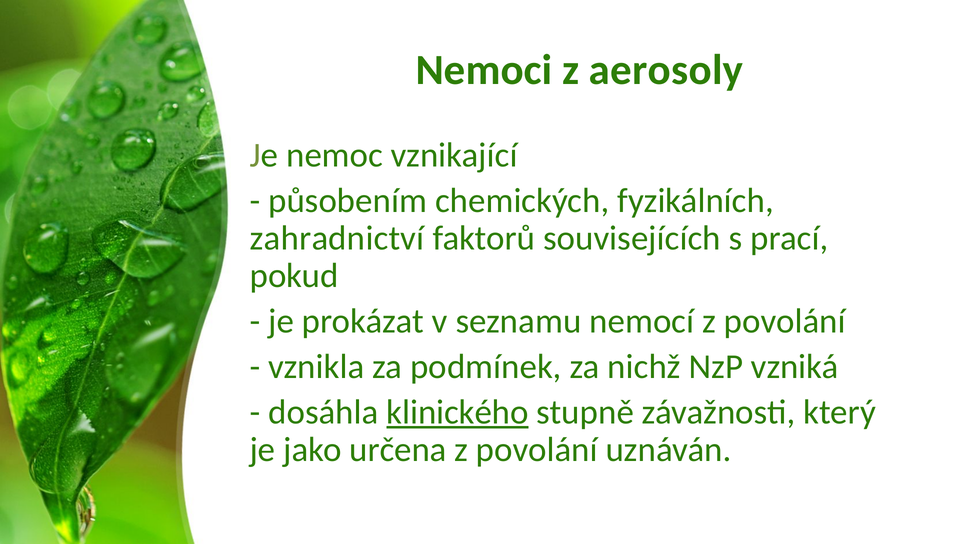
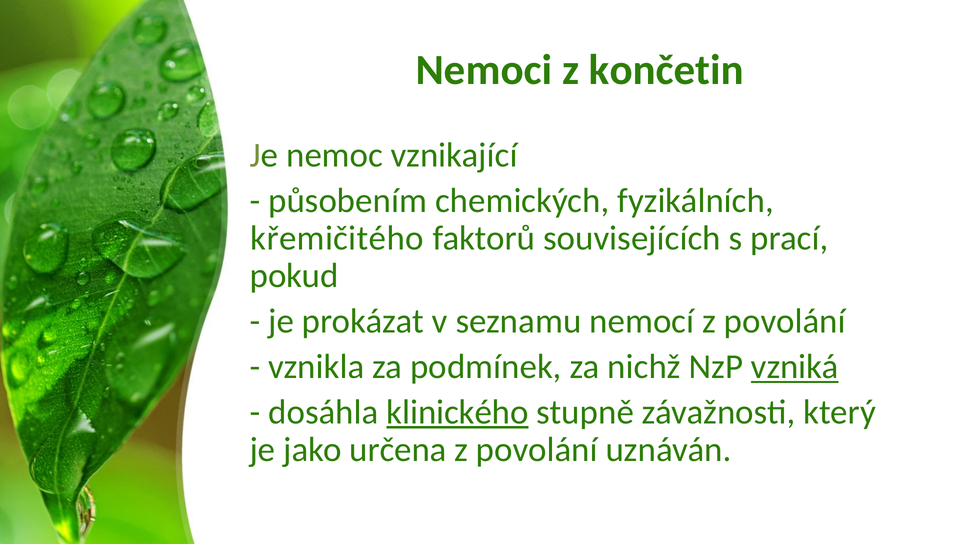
aerosoly: aerosoly -> končetin
zahradnictví: zahradnictví -> křemičitého
vzniká underline: none -> present
